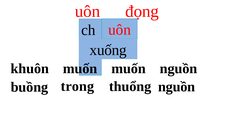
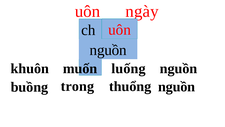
đọng: đọng -> ngày
xuống at (108, 50): xuống -> nguồn
muốn muốn: muốn -> luống
